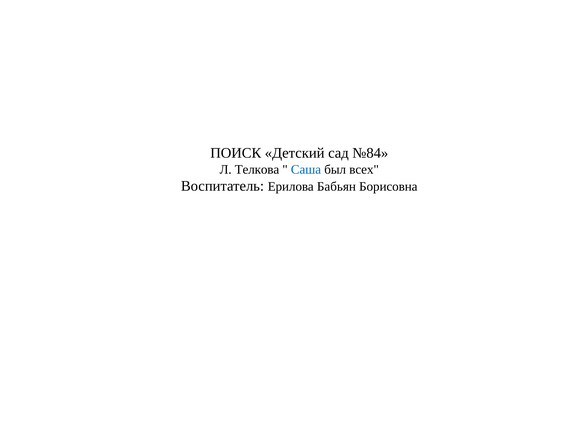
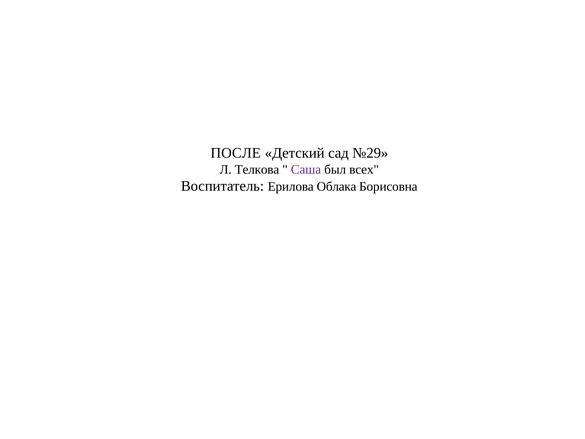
ПОИСК: ПОИСК -> ПОСЛЕ
№84: №84 -> №29
Саша colour: blue -> purple
Бабьян: Бабьян -> Облака
